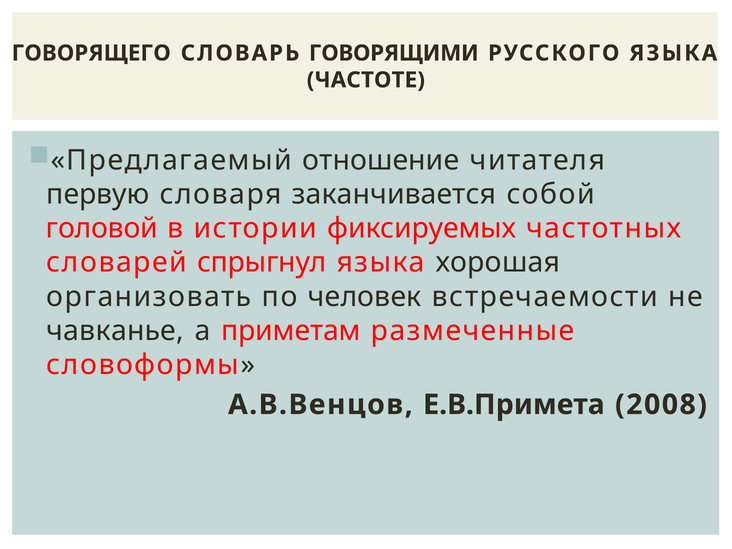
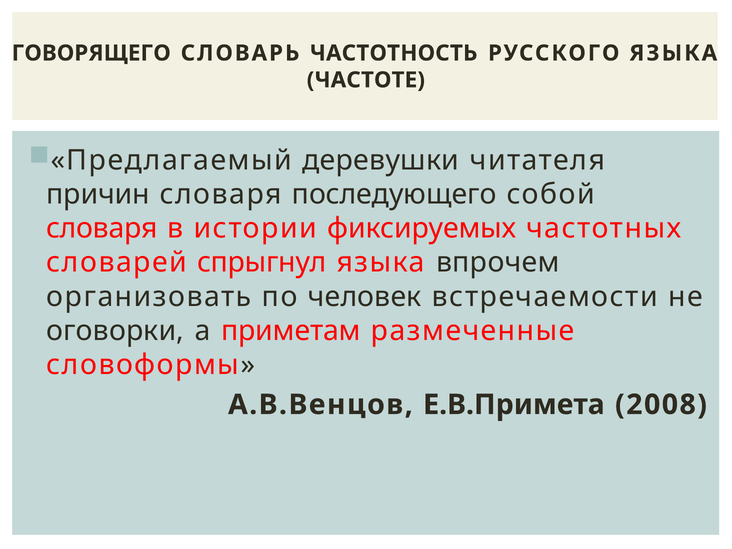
ГОВОРЯЩИМИ: ГОВОРЯЩИМИ -> ЧАСТОТНОСТЬ
отношение: отношение -> деревушки
первую: первую -> причин
заканчивается: заканчивается -> последующего
головой at (102, 228): головой -> словаря
хорошая: хорошая -> впрочем
чавканье: чавканье -> оговорки
